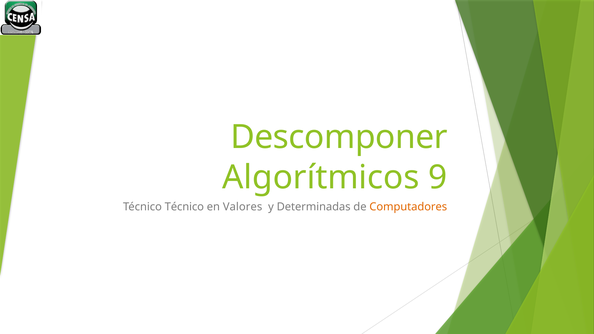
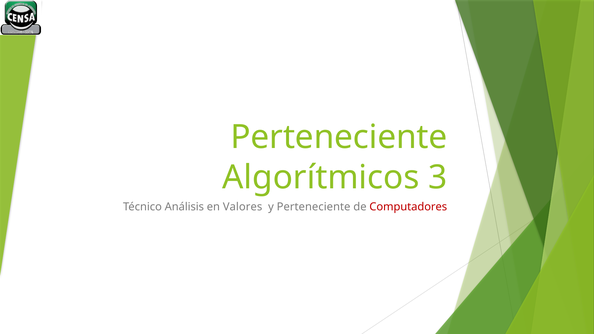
Descomponer at (339, 137): Descomponer -> Perteneciente
9: 9 -> 3
Técnico Técnico: Técnico -> Análisis
y Determinadas: Determinadas -> Perteneciente
Computadores colour: orange -> red
